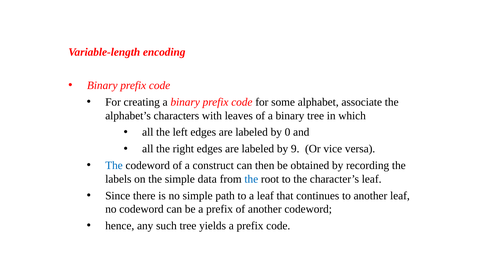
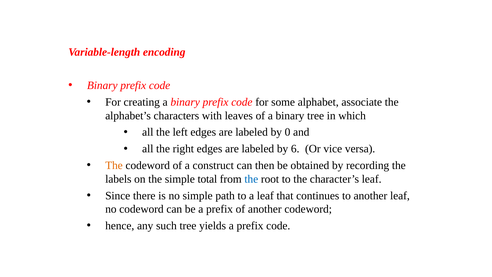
9: 9 -> 6
The at (114, 165) colour: blue -> orange
data: data -> total
